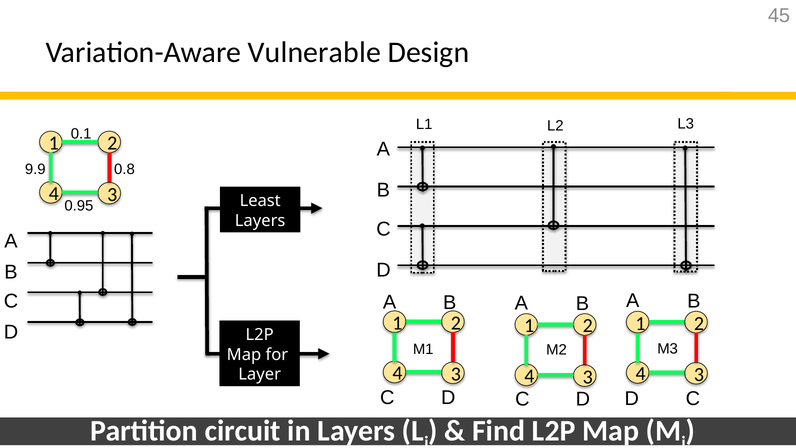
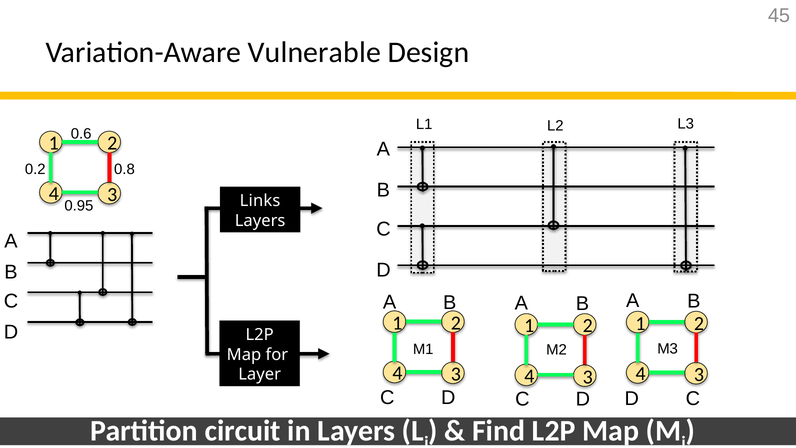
0.1: 0.1 -> 0.6
9.9: 9.9 -> 0.2
Least: Least -> Links
